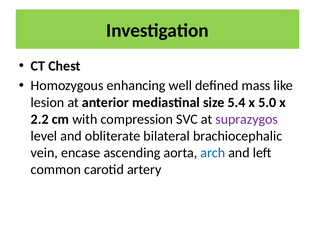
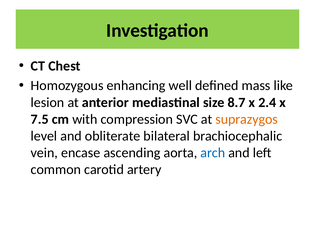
5.4: 5.4 -> 8.7
5.0: 5.0 -> 2.4
2.2: 2.2 -> 7.5
suprazygos colour: purple -> orange
